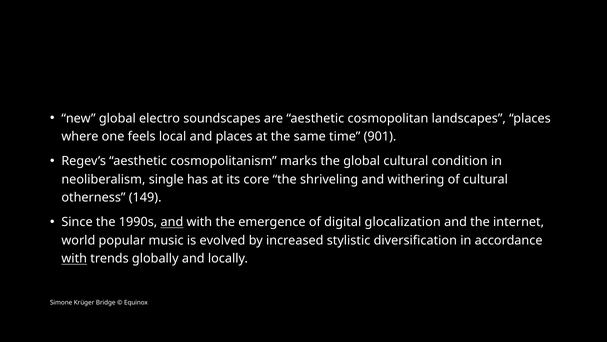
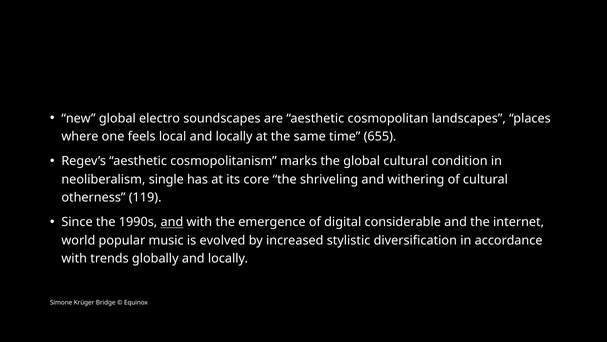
local and places: places -> locally
901: 901 -> 655
149: 149 -> 119
glocalization: glocalization -> considerable
with at (74, 258) underline: present -> none
